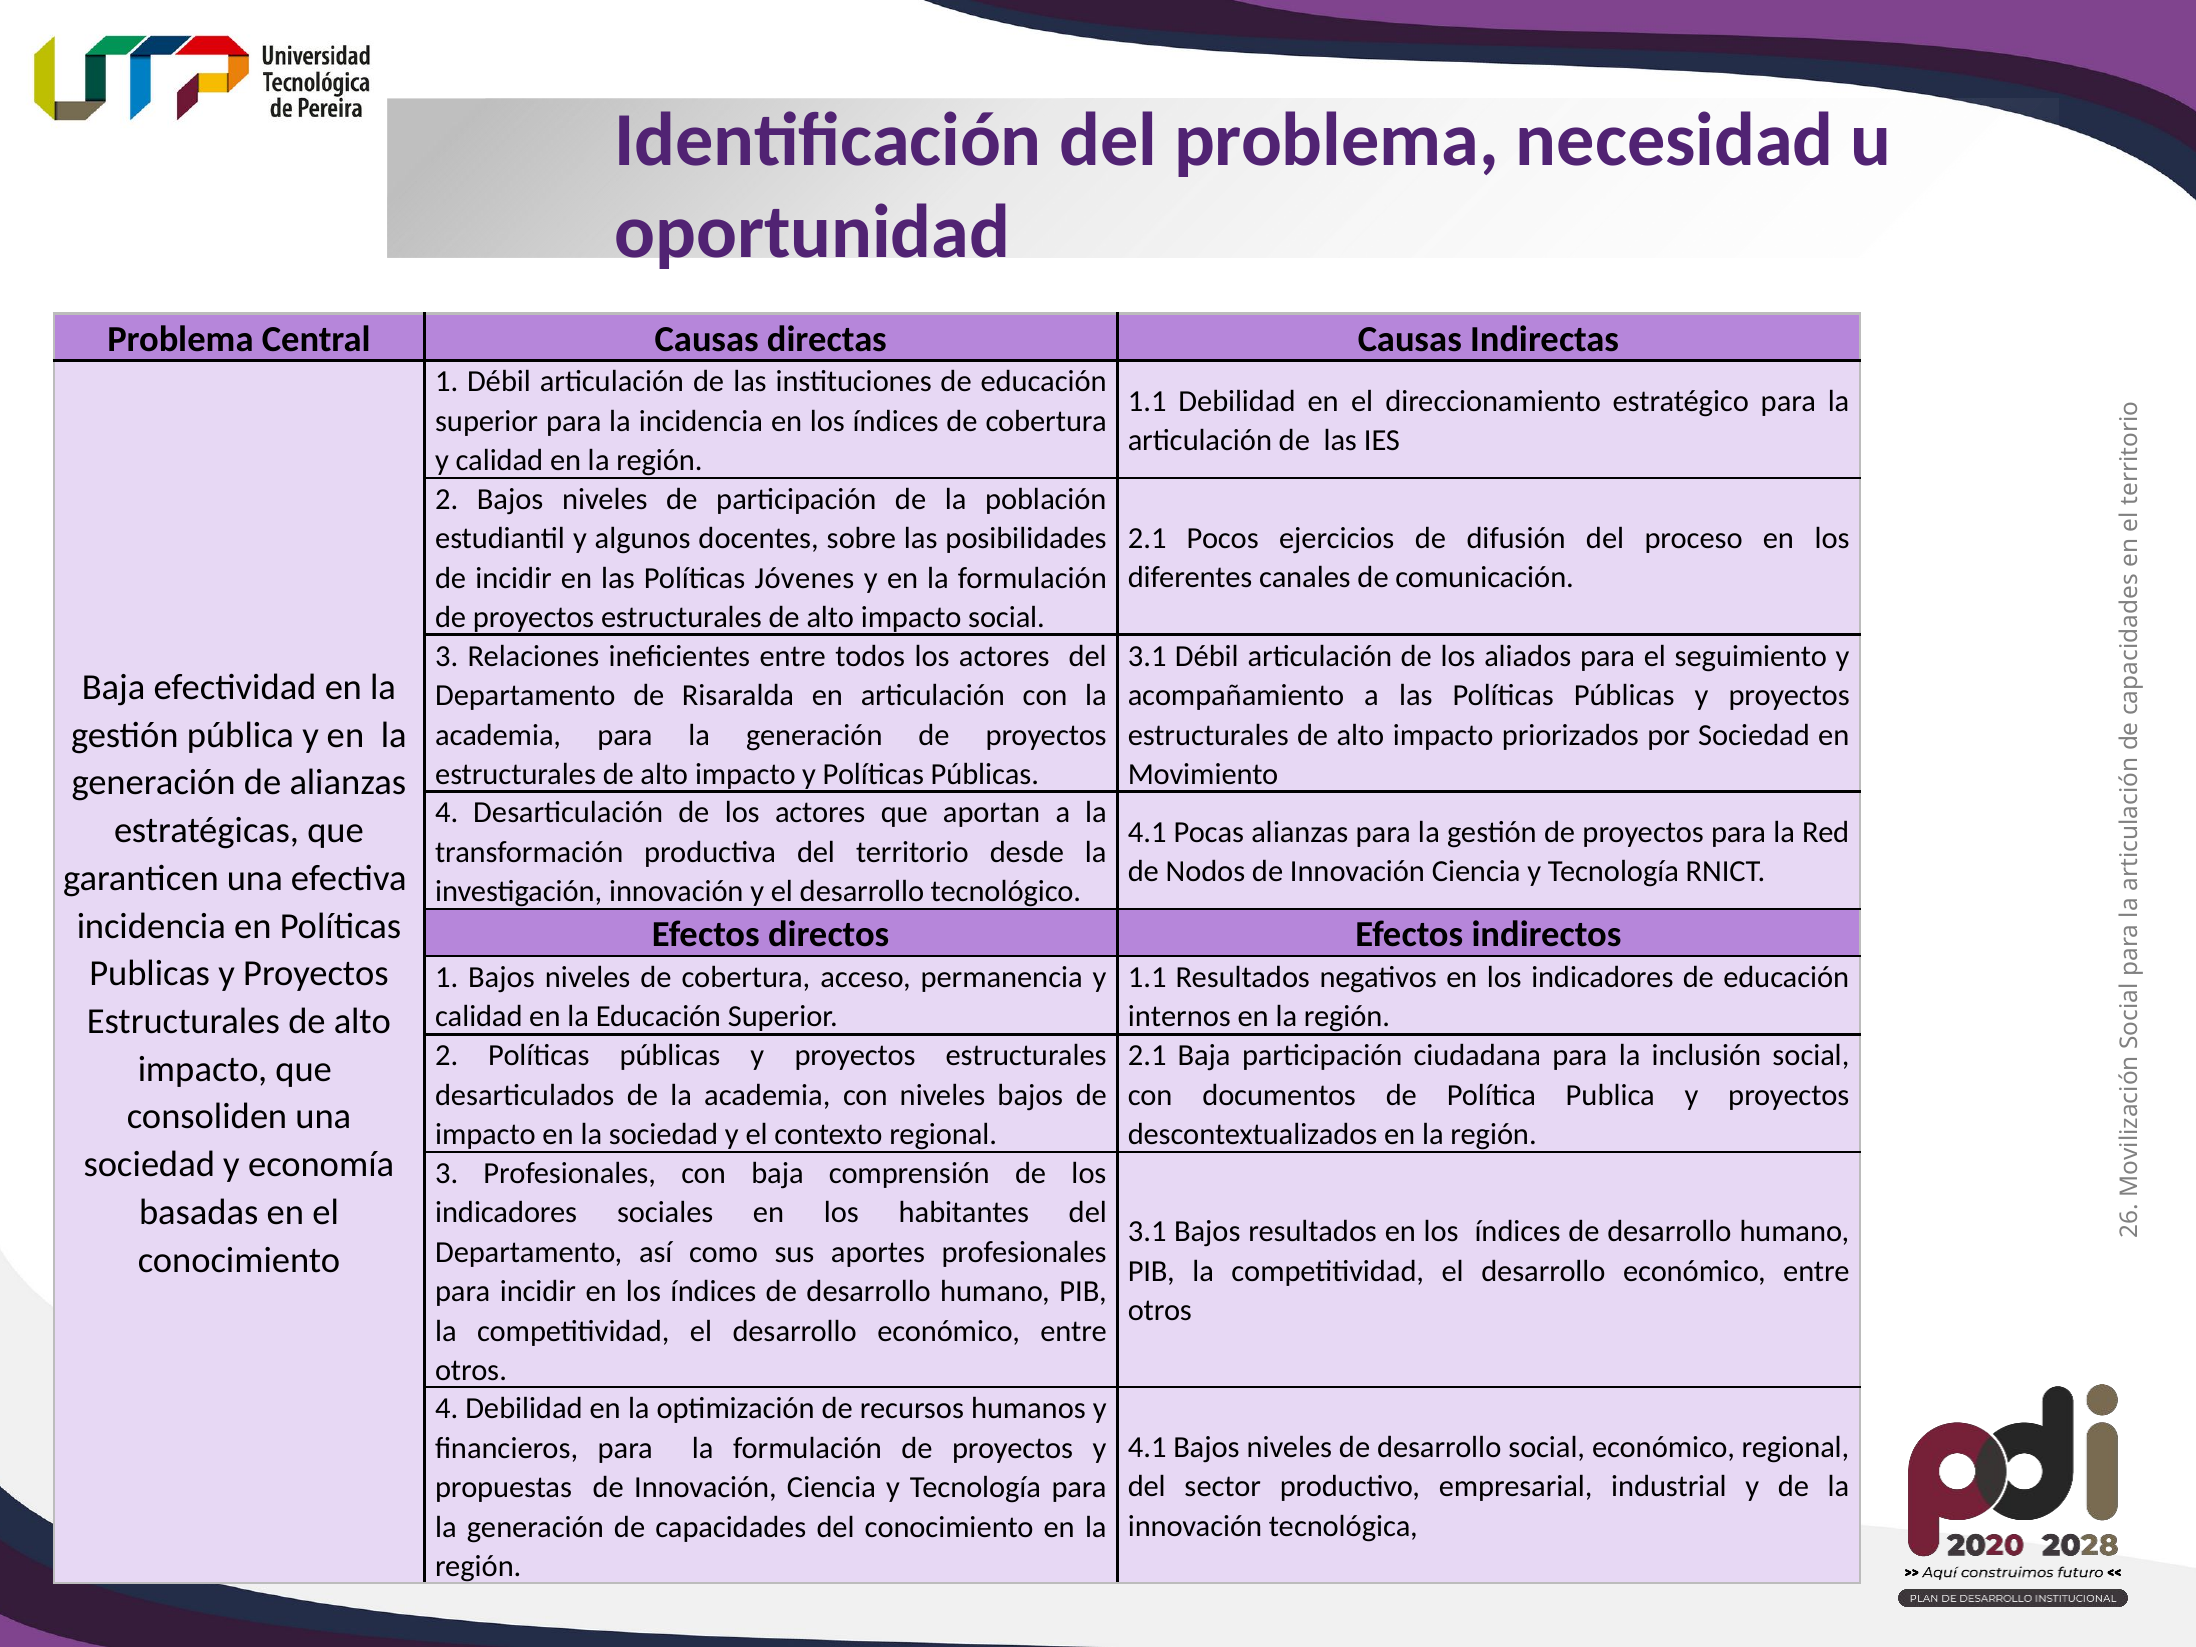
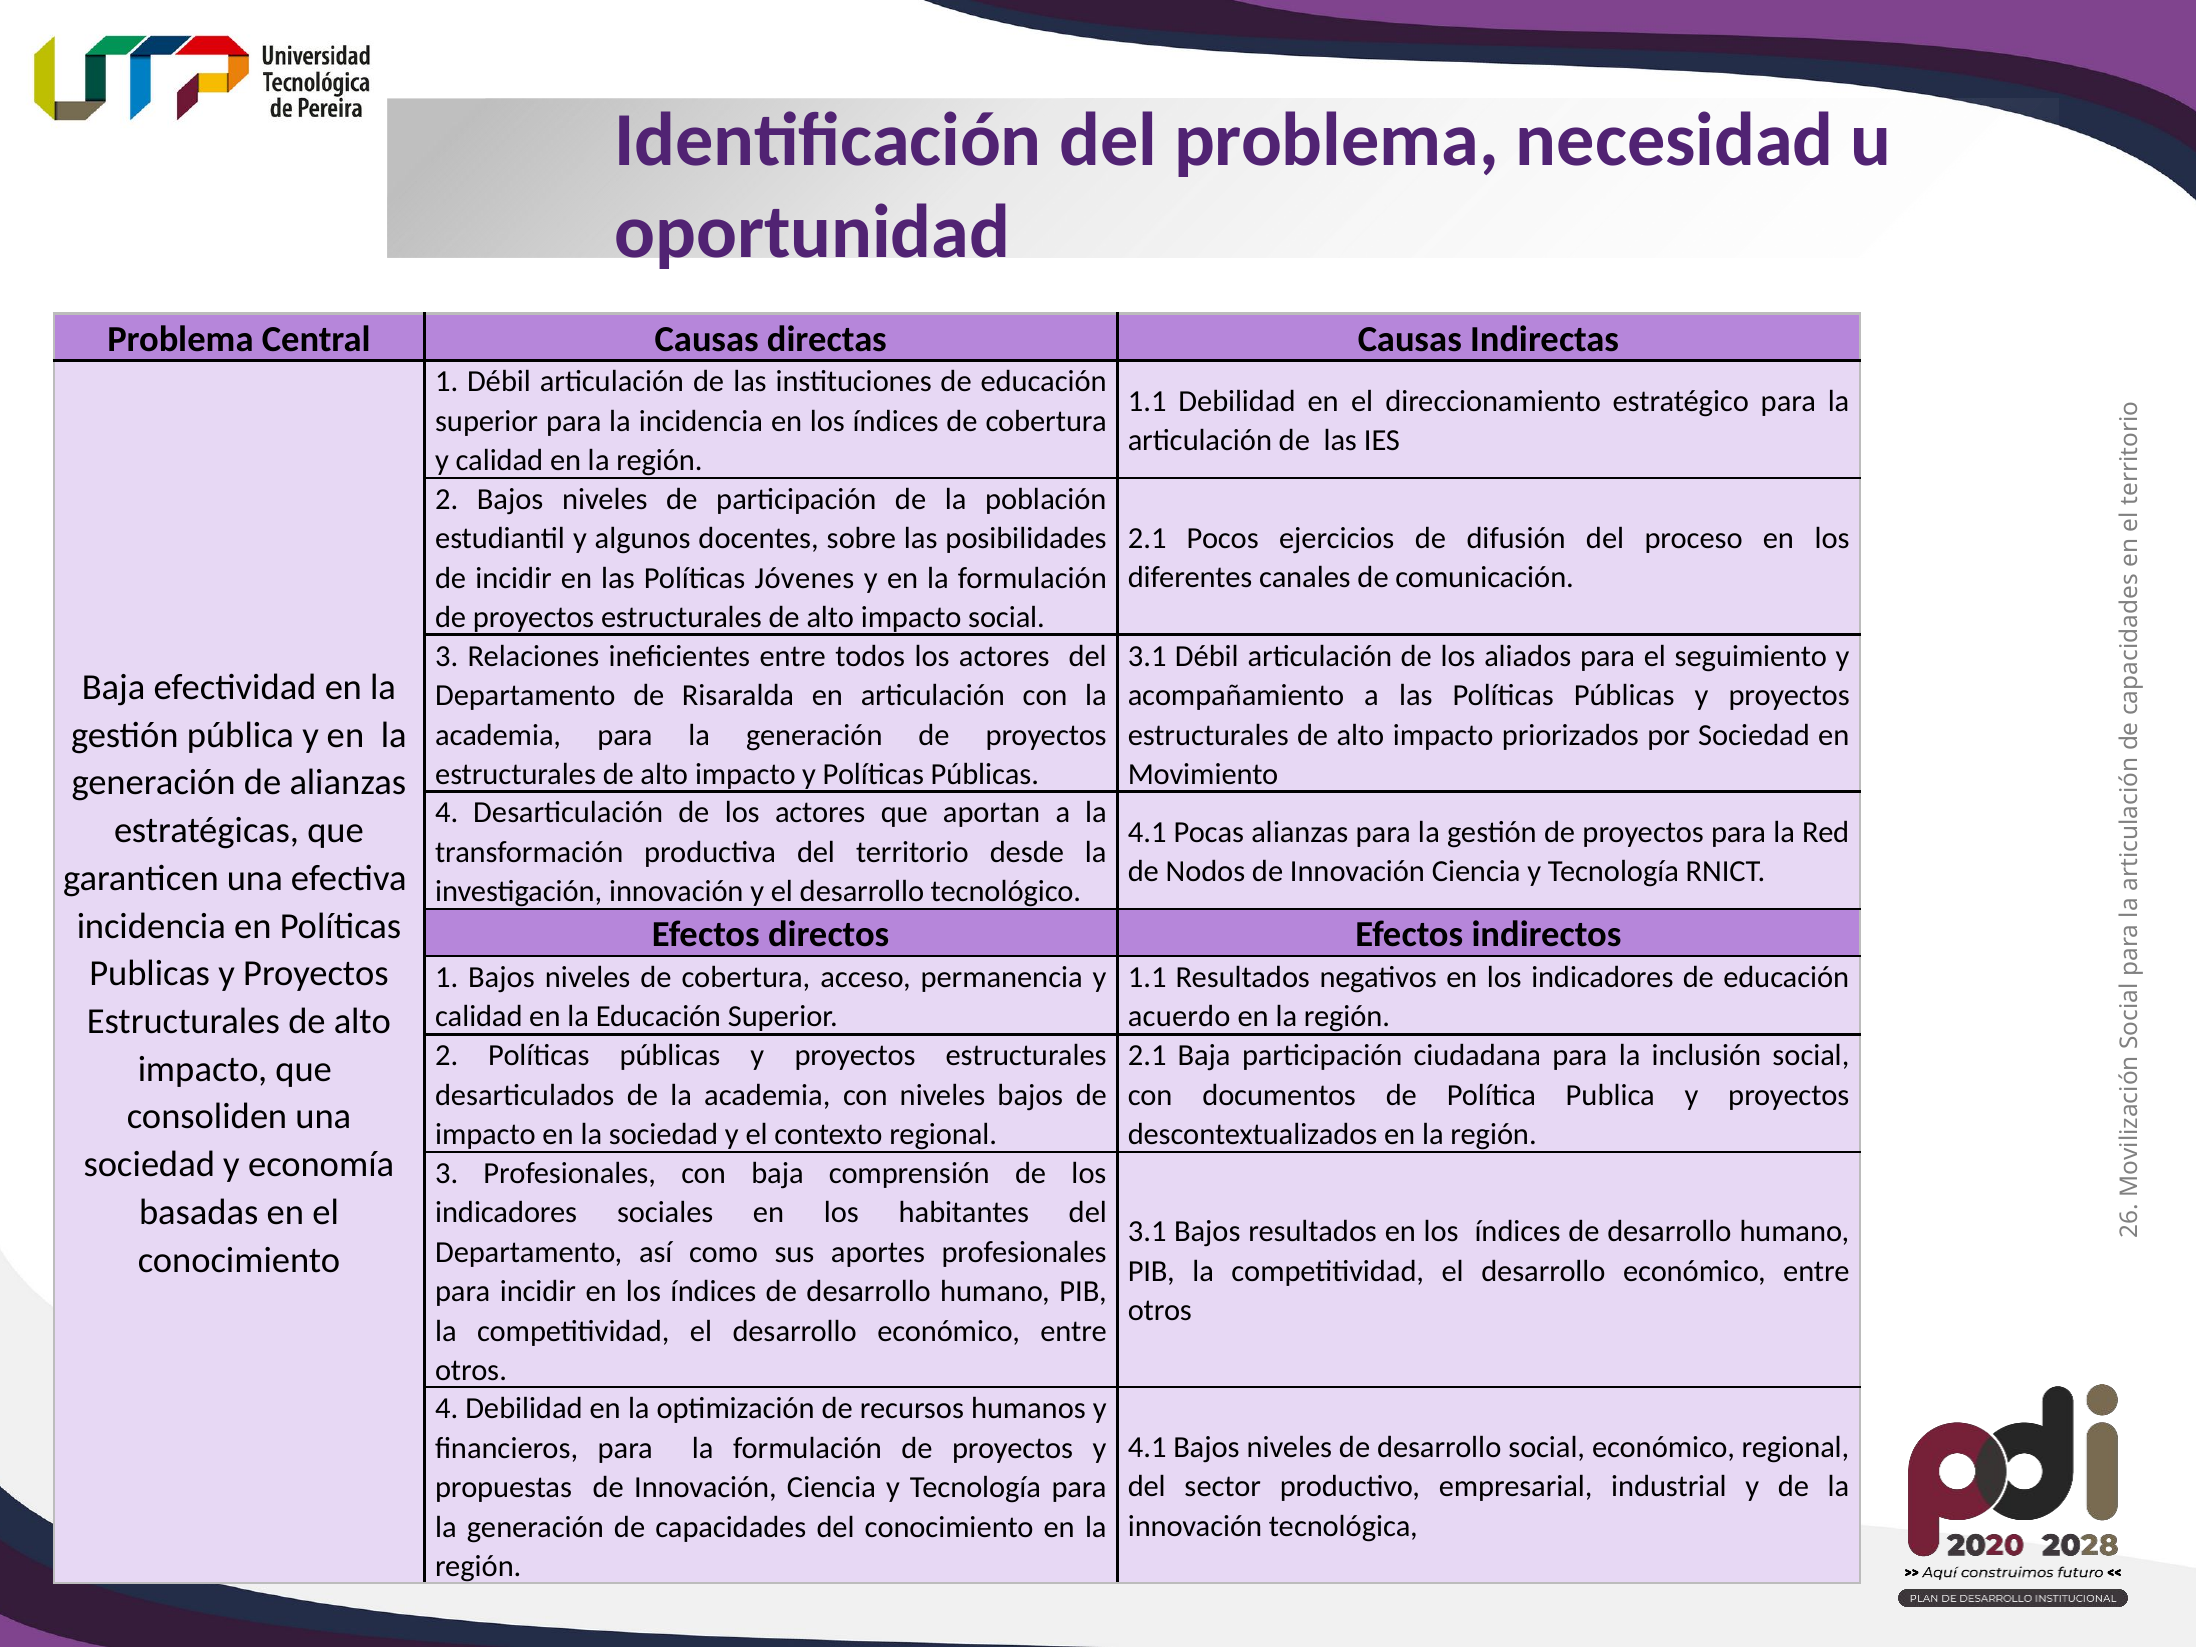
internos: internos -> acuerdo
